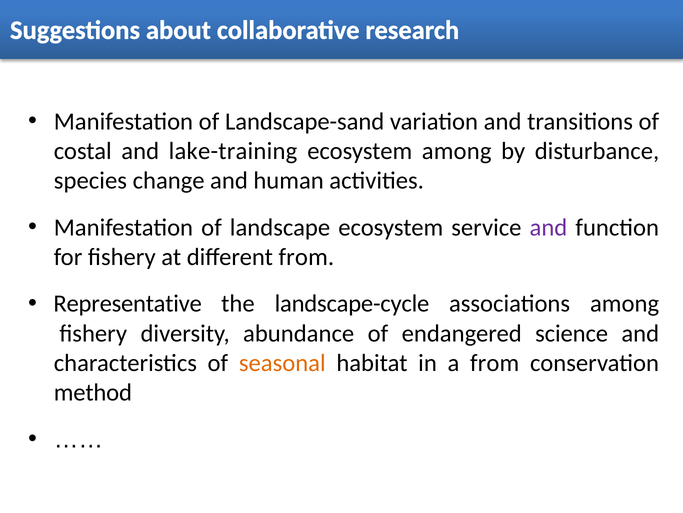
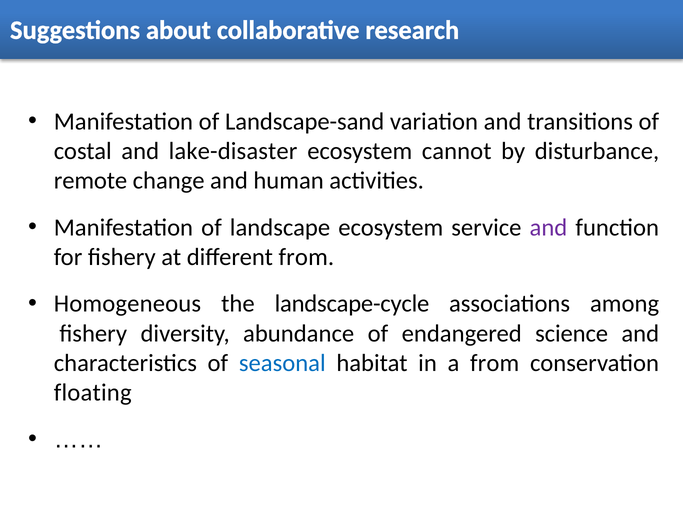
lake-training: lake-training -> lake-disaster
ecosystem among: among -> cannot
species: species -> remote
Representative: Representative -> Homogeneous
seasonal colour: orange -> blue
method: method -> floating
